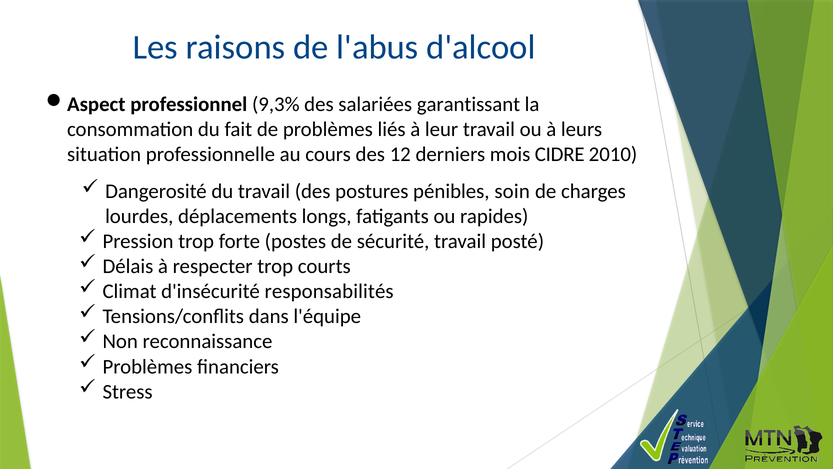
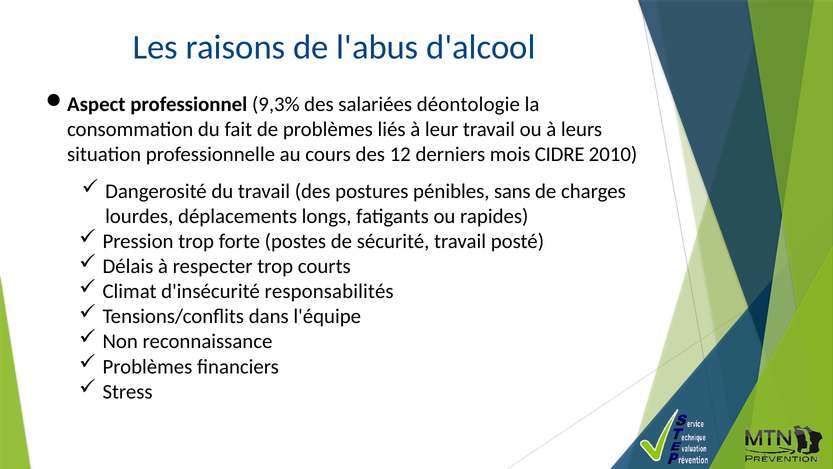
garantissant: garantissant -> déontologie
soin: soin -> sans
